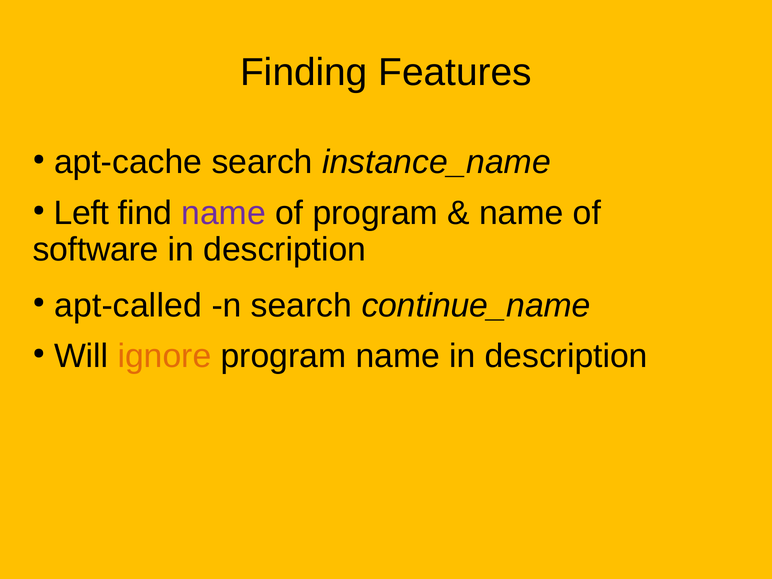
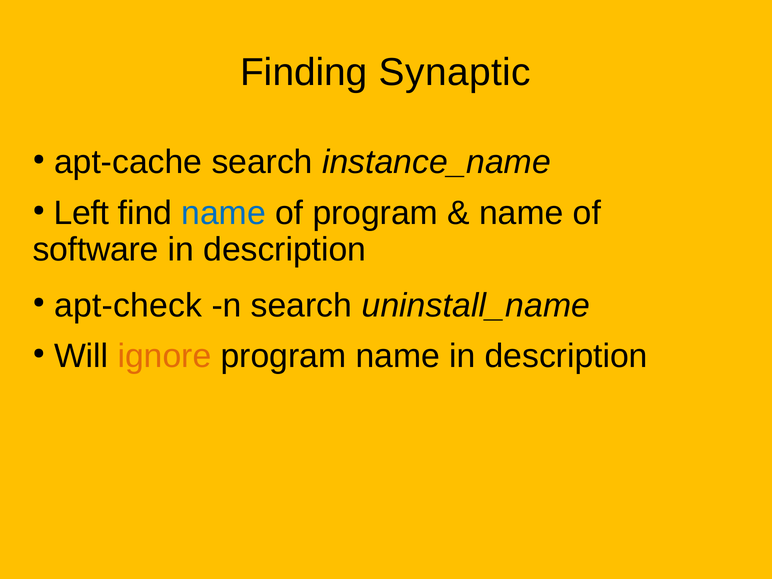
Features: Features -> Synaptic
name at (224, 213) colour: purple -> blue
apt-called: apt-called -> apt-check
continue_name: continue_name -> uninstall_name
